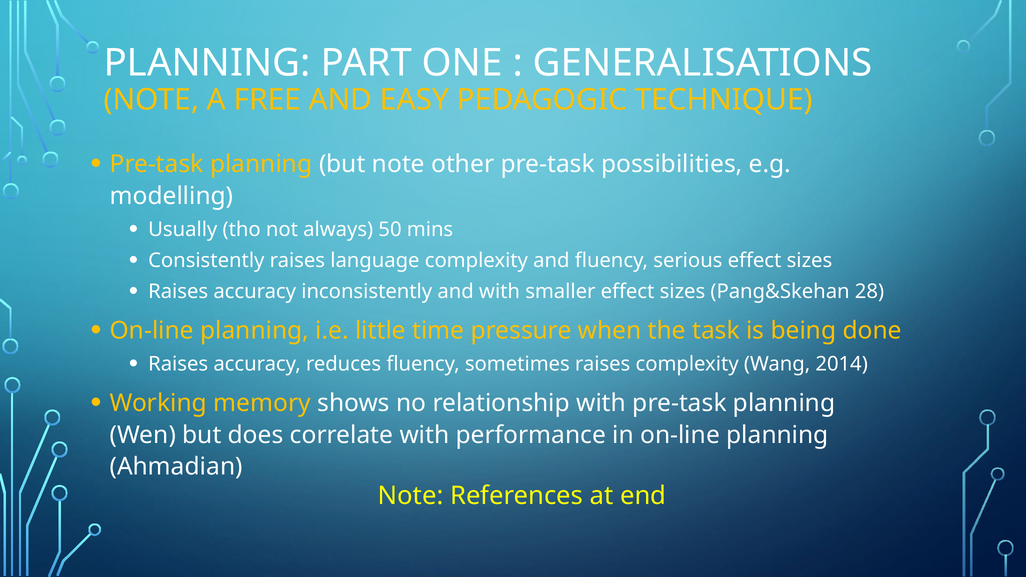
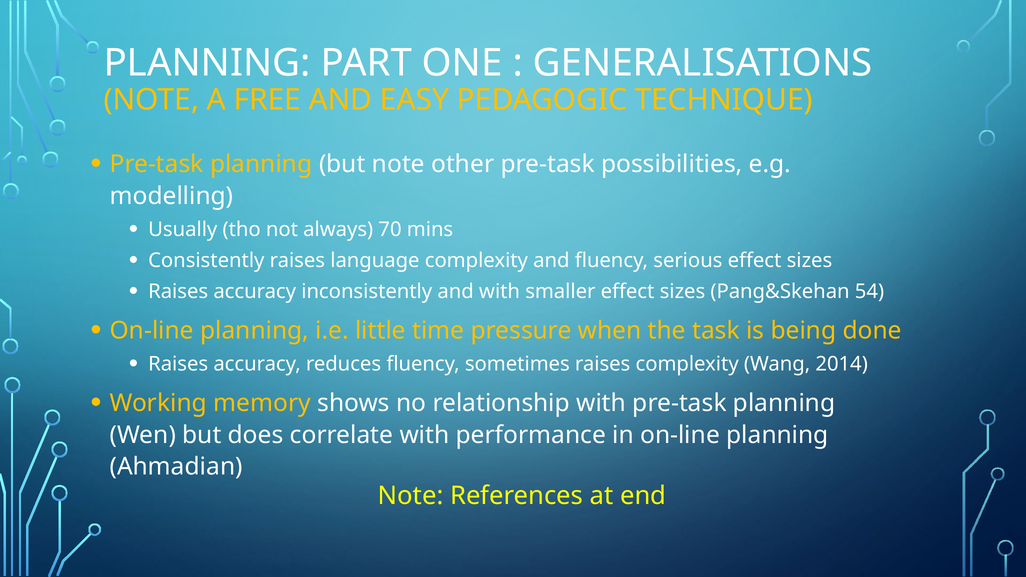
50: 50 -> 70
28: 28 -> 54
